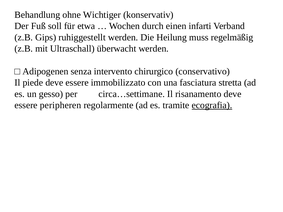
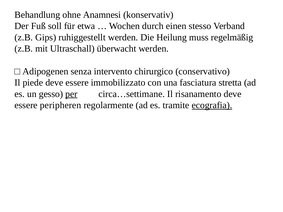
Wichtiger: Wichtiger -> Anamnesi
infarti: infarti -> stesso
per underline: none -> present
